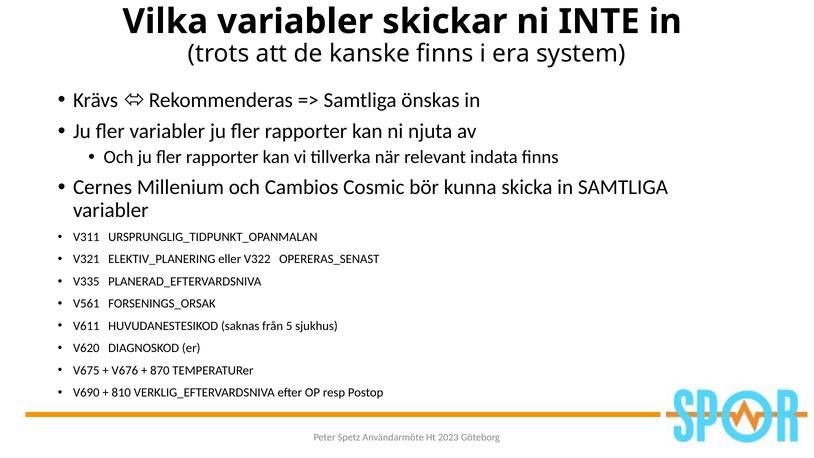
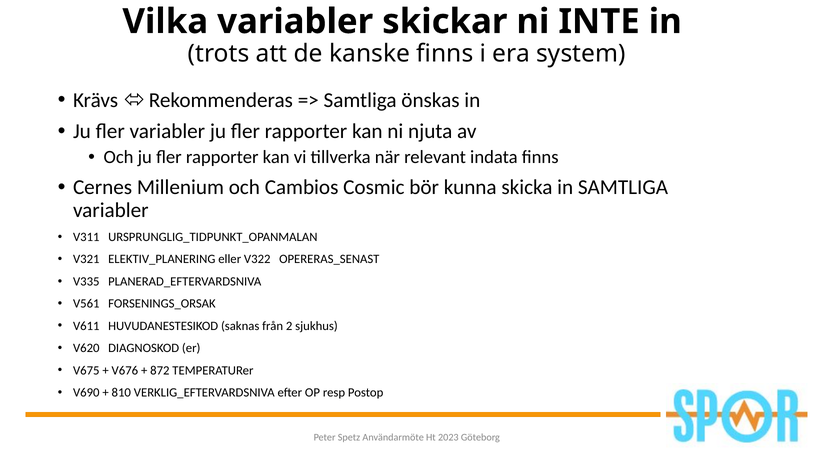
5: 5 -> 2
870: 870 -> 872
